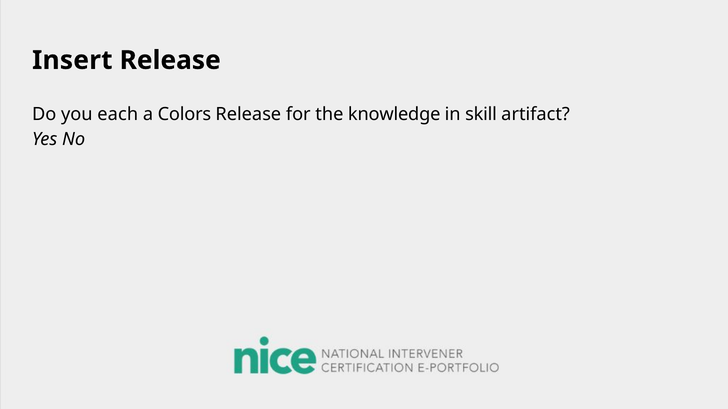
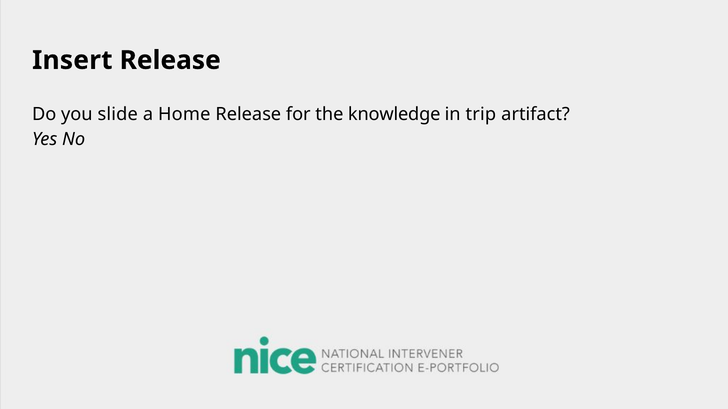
each: each -> slide
Colors: Colors -> Home
skill: skill -> trip
